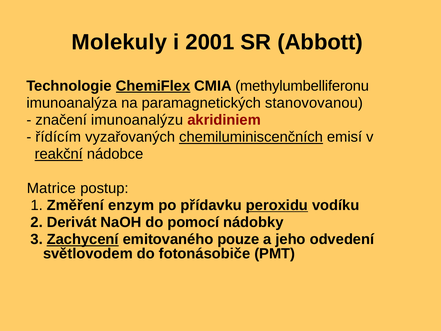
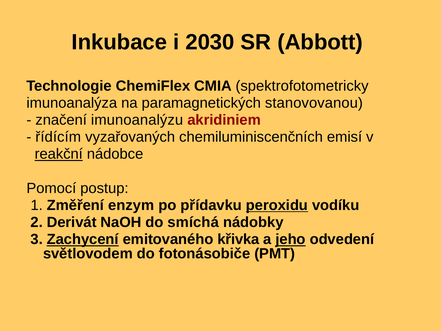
Molekuly: Molekuly -> Inkubace
2001: 2001 -> 2030
ChemiFlex underline: present -> none
methylumbelliferonu: methylumbelliferonu -> spektrofotometricky
chemiluminiscenčních underline: present -> none
Matrice: Matrice -> Pomocí
pomocí: pomocí -> smíchá
pouze: pouze -> křivka
jeho underline: none -> present
